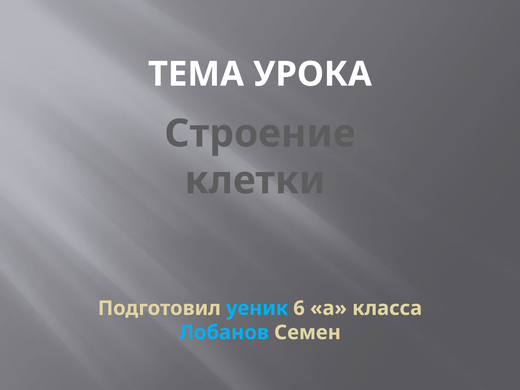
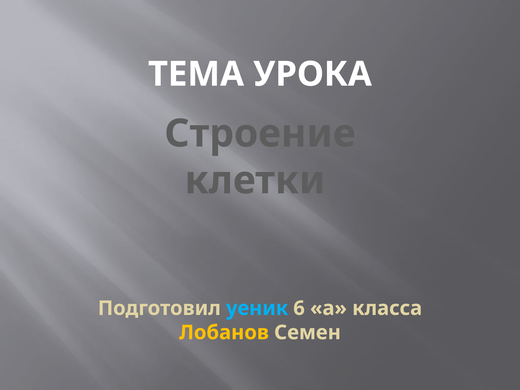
Лобанов colour: light blue -> yellow
